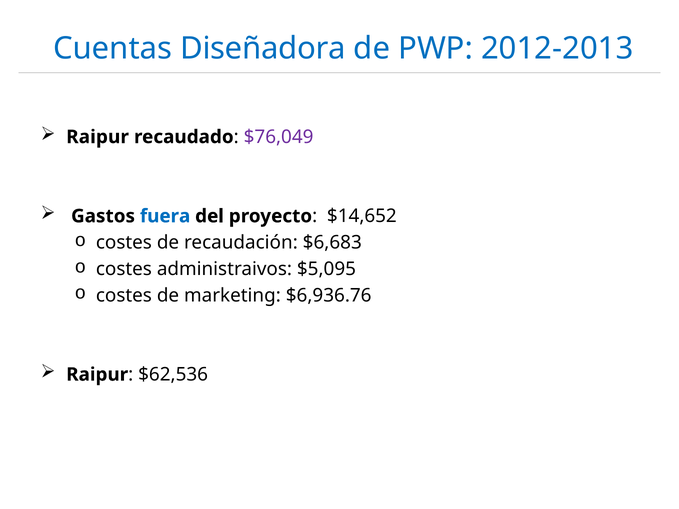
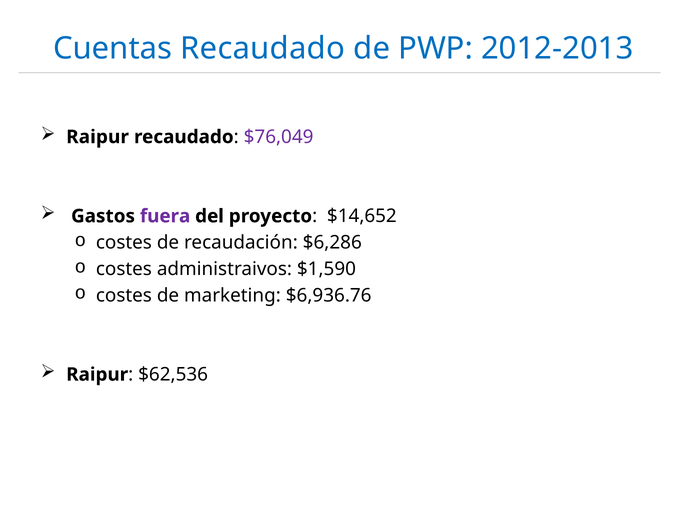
Cuentas Diseñadora: Diseñadora -> Recaudado
fuera colour: blue -> purple
$6,683: $6,683 -> $6,286
$5,095: $5,095 -> $1,590
